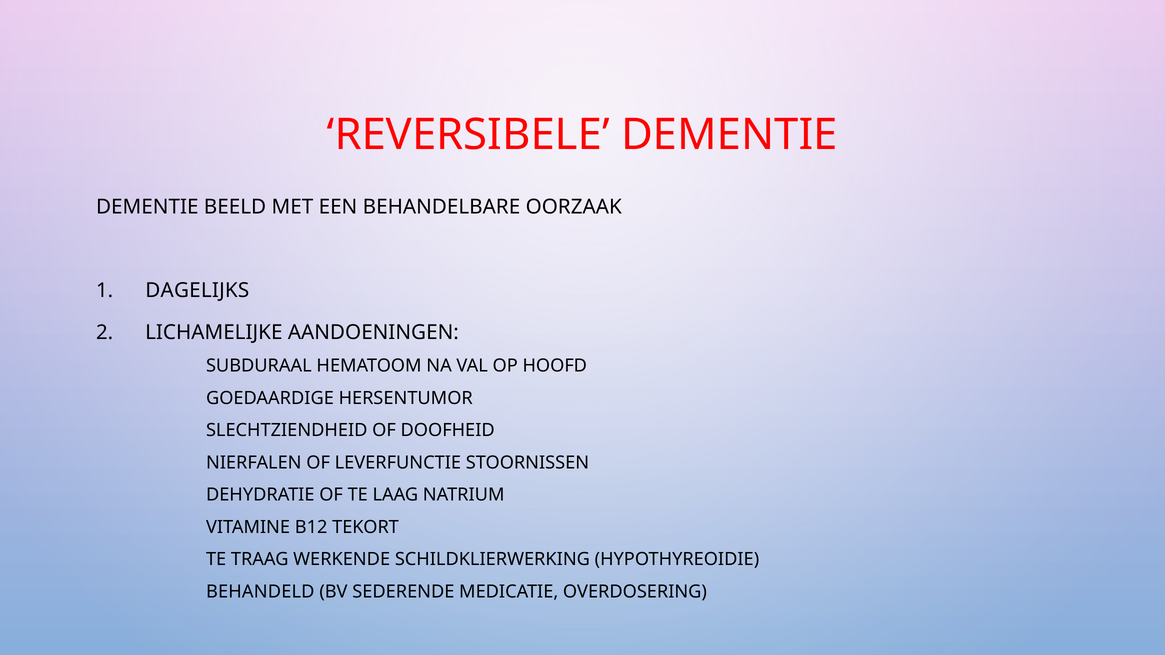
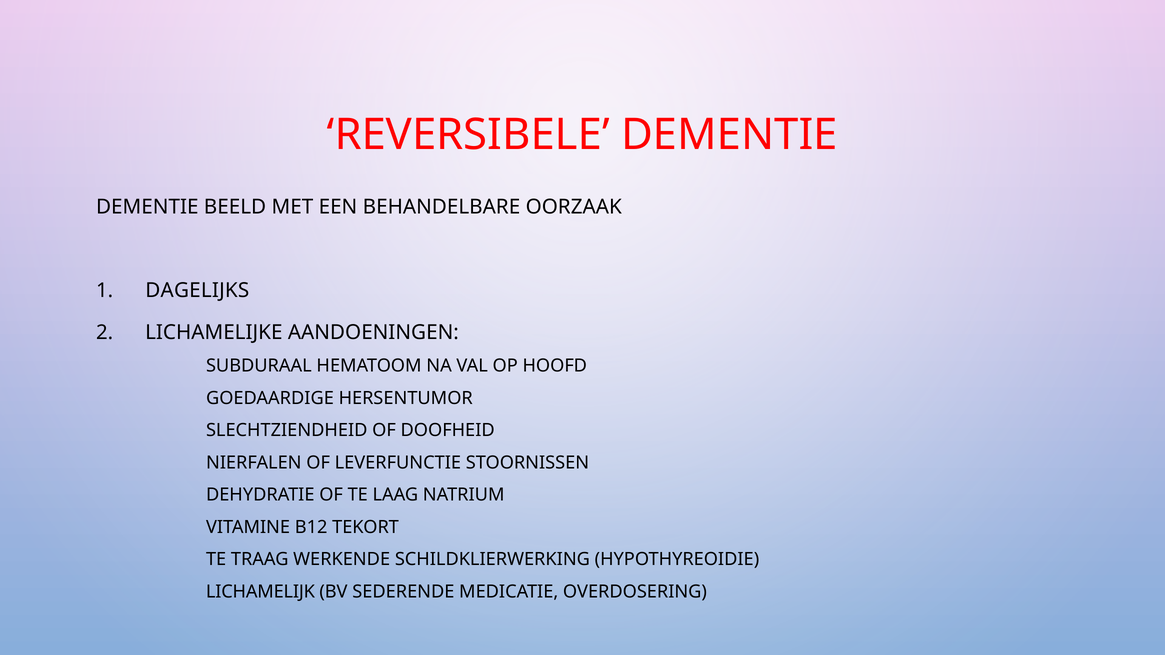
BEHANDELD: BEHANDELD -> LICHAMELIJK
